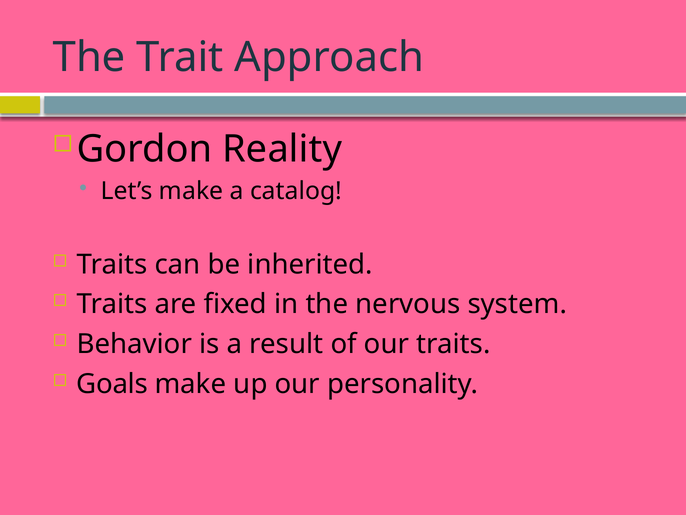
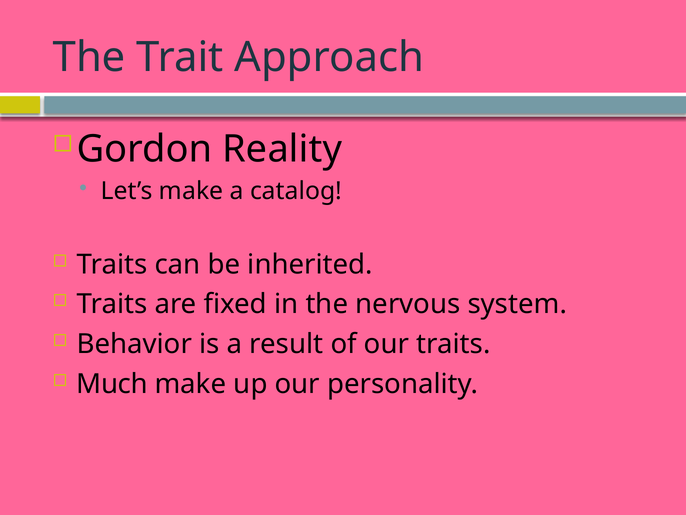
Goals: Goals -> Much
